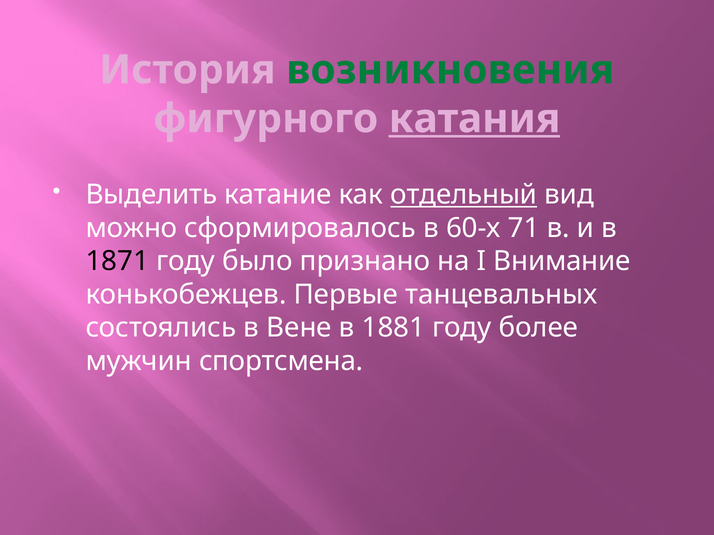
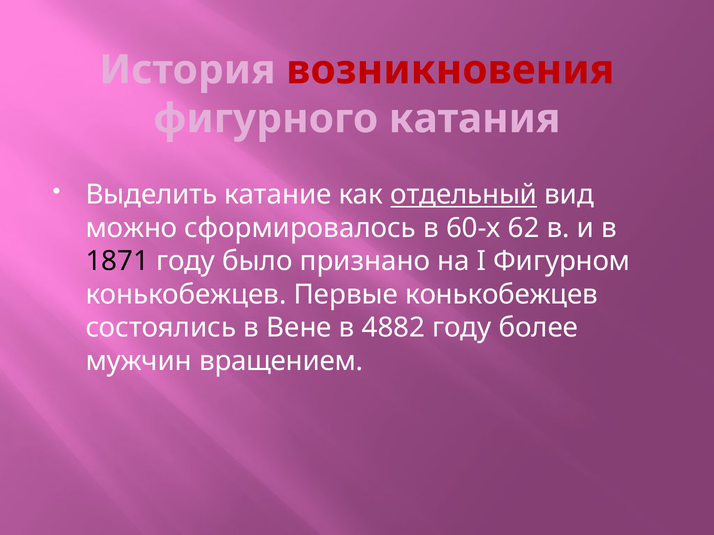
возникновения colour: green -> red
катания underline: present -> none
71: 71 -> 62
Внимание: Внимание -> Фигурном
Первые танцевальных: танцевальных -> конькобежцев
1881: 1881 -> 4882
спортсмена: спортсмена -> вращением
